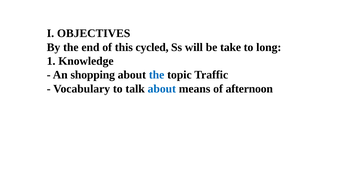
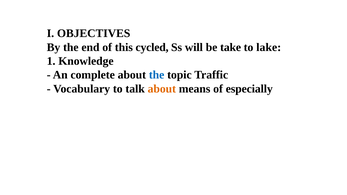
long: long -> lake
shopping: shopping -> complete
about at (162, 89) colour: blue -> orange
afternoon: afternoon -> especially
